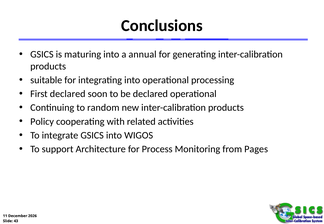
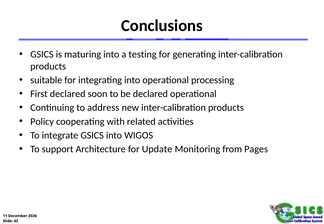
annual: annual -> testing
random: random -> address
Process: Process -> Update
